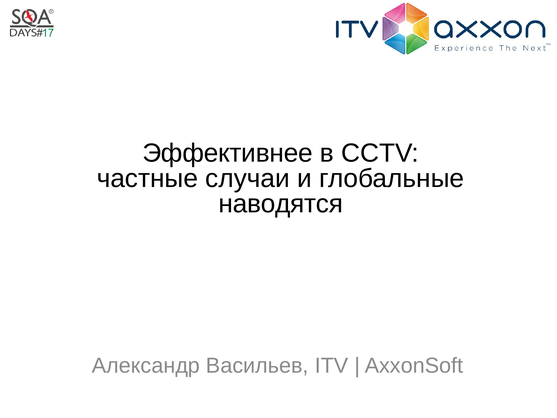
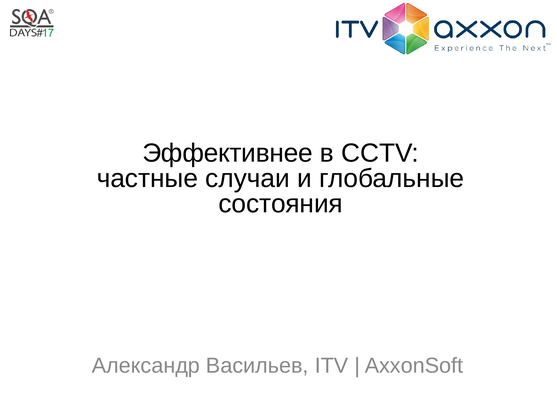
наводятся: наводятся -> состояния
